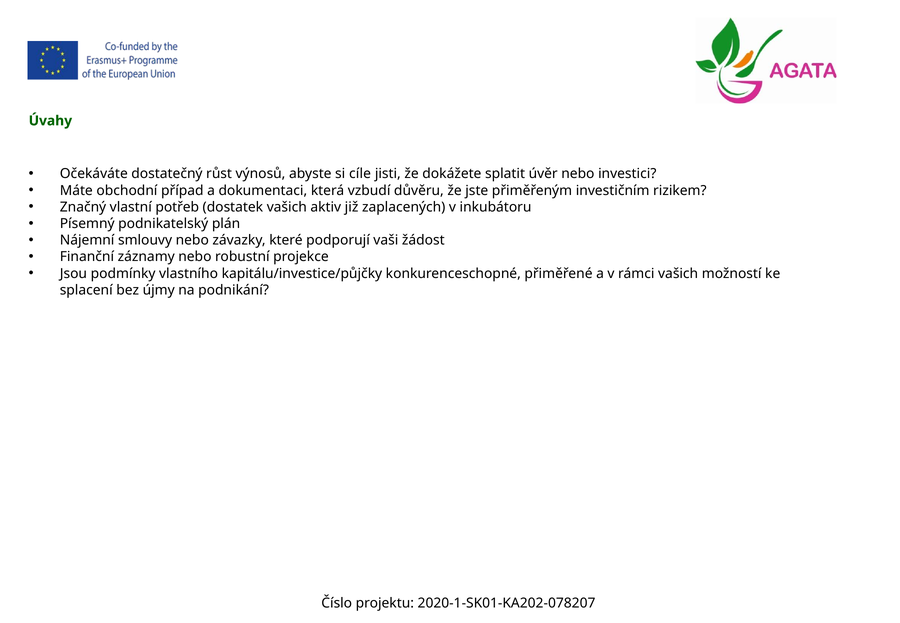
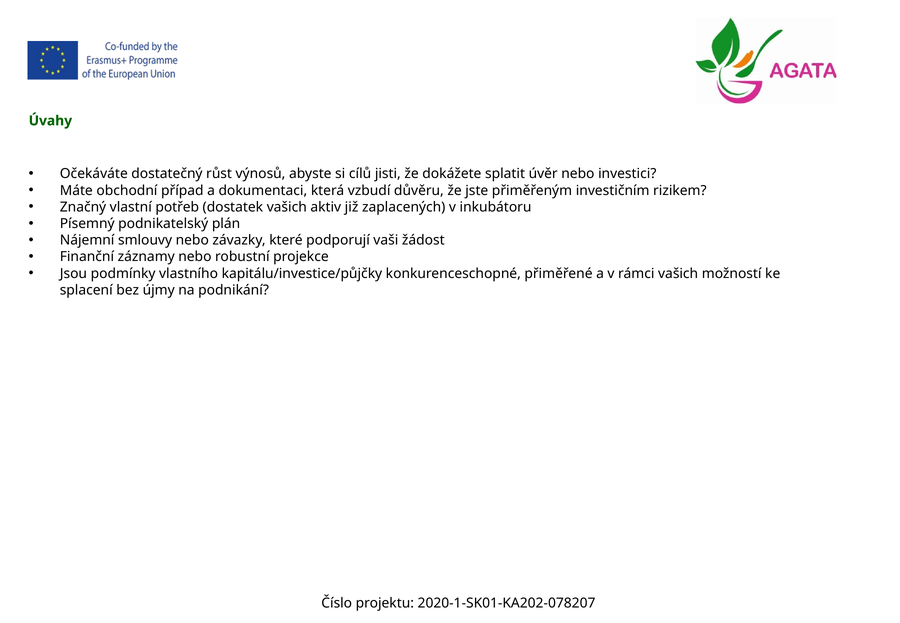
cíle: cíle -> cílů
